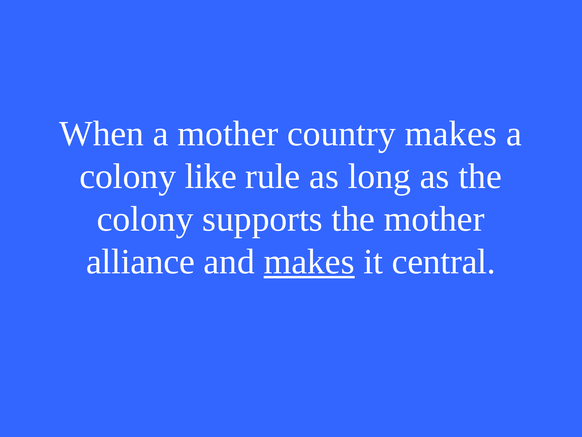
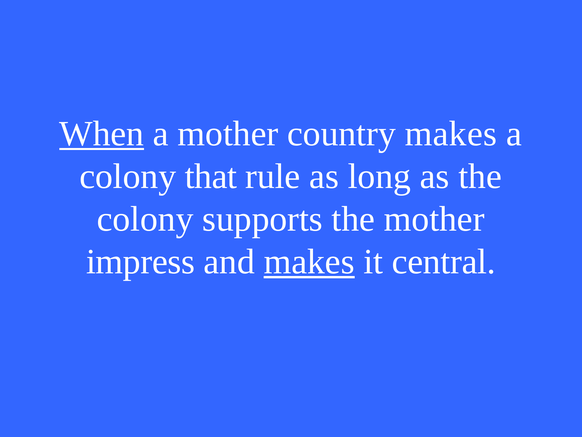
When underline: none -> present
like: like -> that
alliance: alliance -> impress
